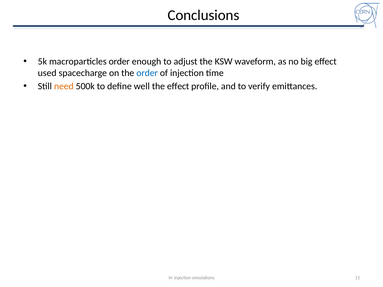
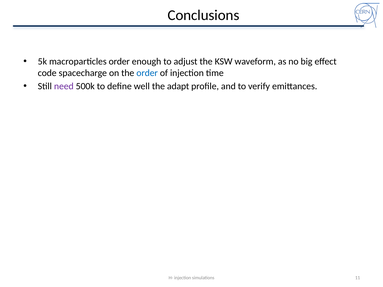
used: used -> code
need colour: orange -> purple
the effect: effect -> adapt
